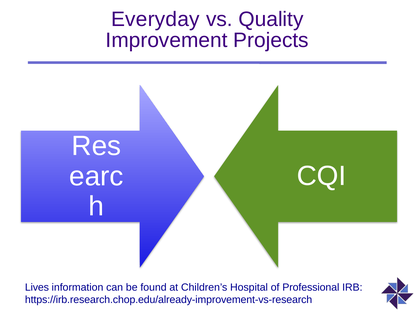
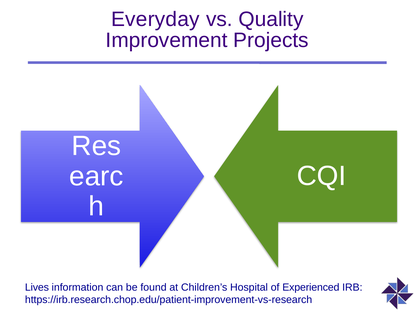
Professional: Professional -> Experienced
https://irb.research.chop.edu/already-improvement-vs-research: https://irb.research.chop.edu/already-improvement-vs-research -> https://irb.research.chop.edu/patient-improvement-vs-research
